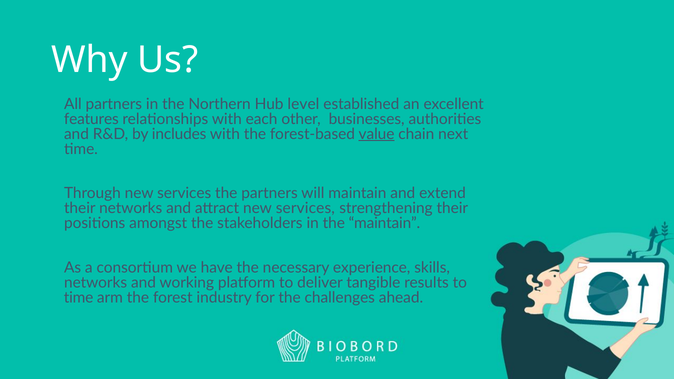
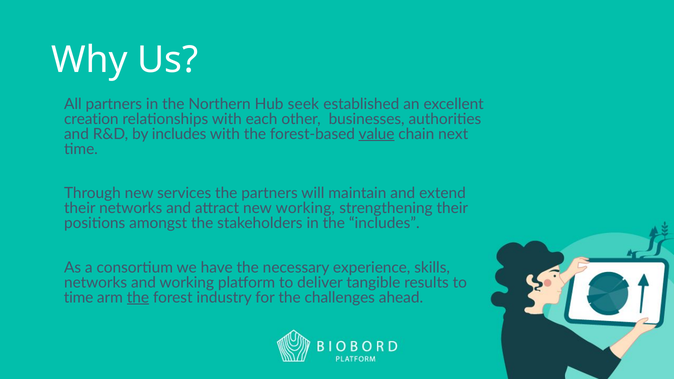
level: level -> seek
features: features -> creation
attract new services: services -> working
the maintain: maintain -> includes
the at (138, 298) underline: none -> present
